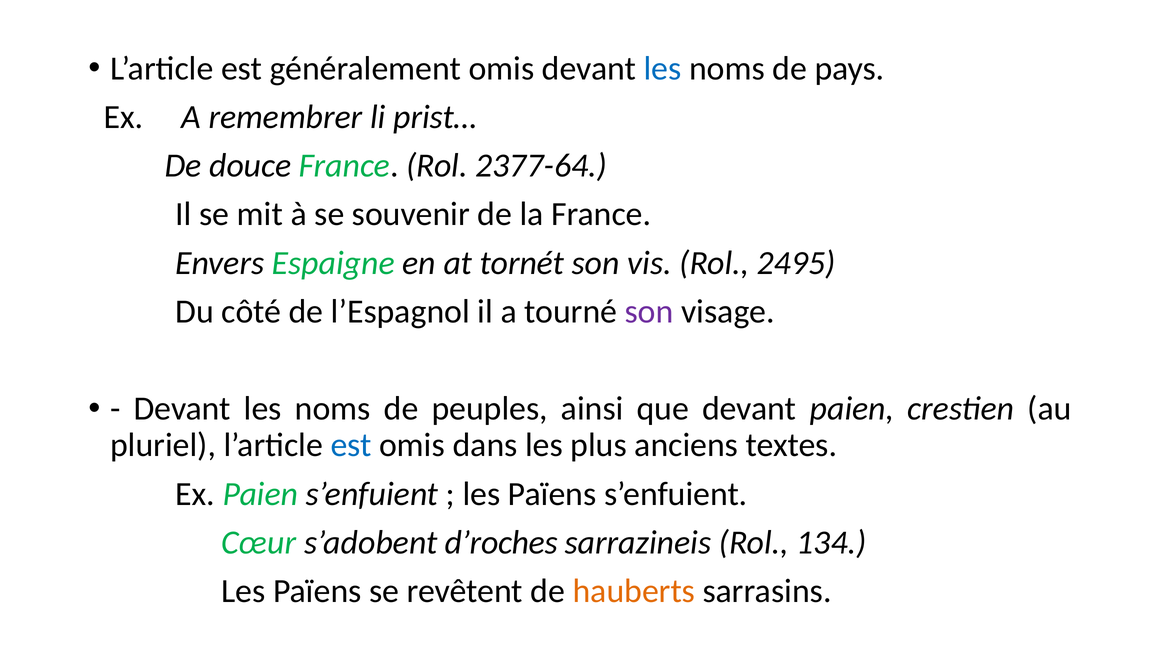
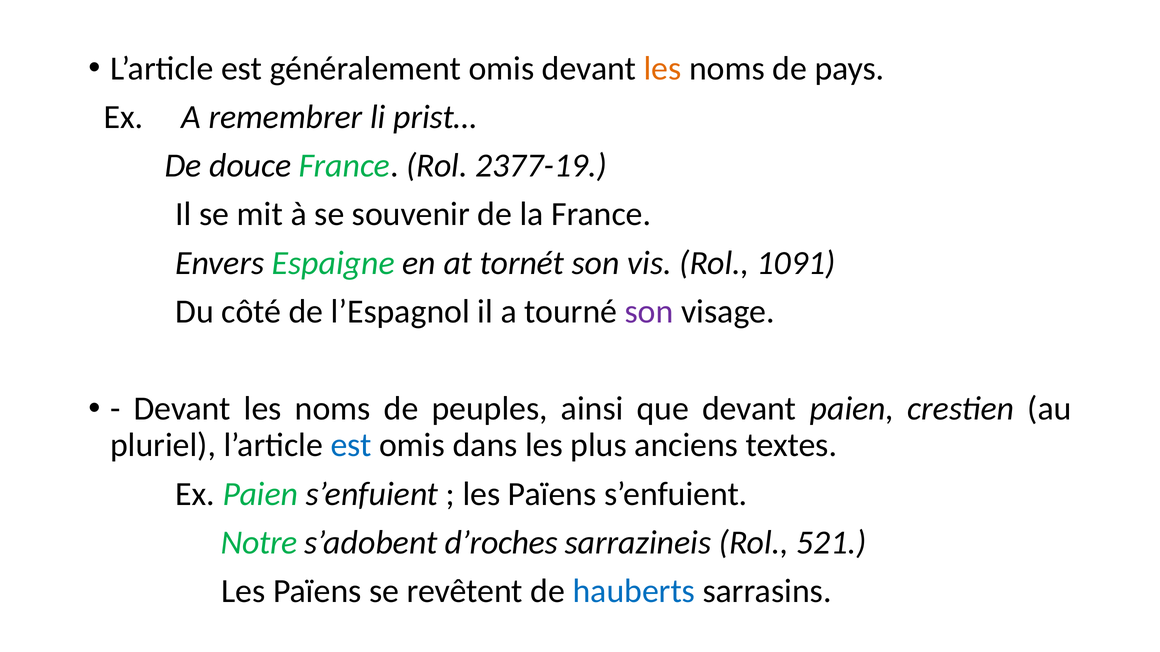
les at (663, 69) colour: blue -> orange
2377-64: 2377-64 -> 2377-19
2495: 2495 -> 1091
Cœur: Cœur -> Notre
134: 134 -> 521
hauberts colour: orange -> blue
